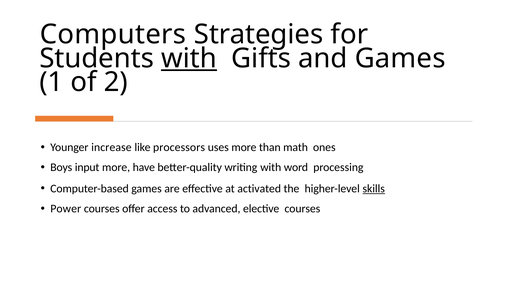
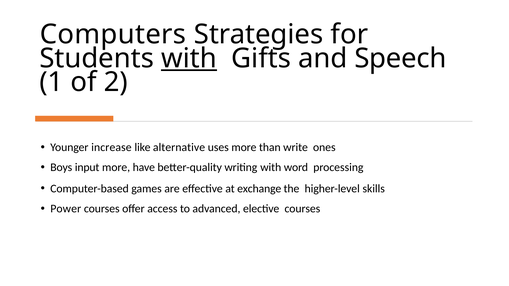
and Games: Games -> Speech
processors: processors -> alternative
math: math -> write
activated: activated -> exchange
skills underline: present -> none
